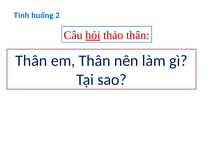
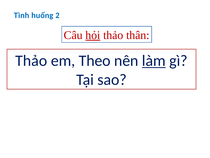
Thân at (31, 61): Thân -> Thảo
em Thân: Thân -> Theo
làm underline: none -> present
